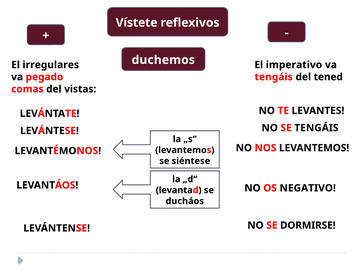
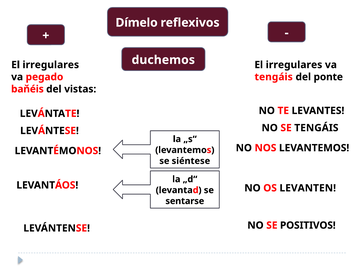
Vístete: Vístete -> Dímelo
imperativo at (294, 65): imperativo -> irregulares
tened: tened -> ponte
comas: comas -> baňéis
NEGATIVO: NEGATIVO -> LEVANTEN
ducháos: ducháos -> sentarse
DORMIRSE: DORMIRSE -> POSITIVOS
